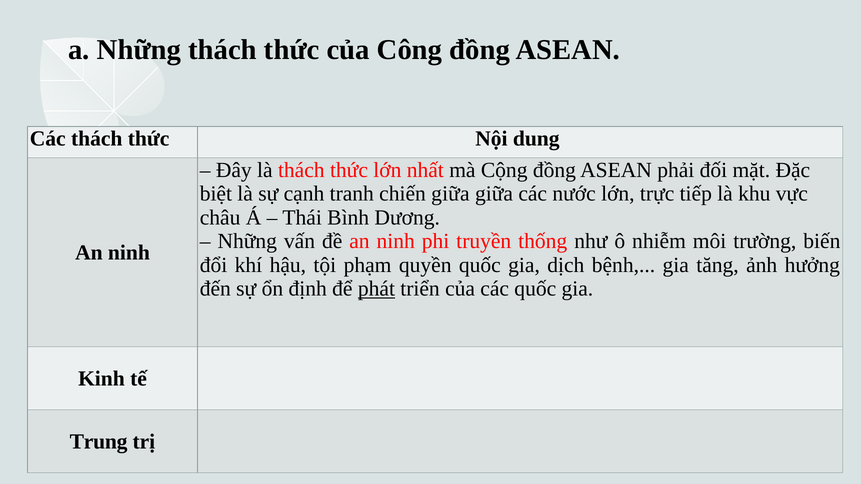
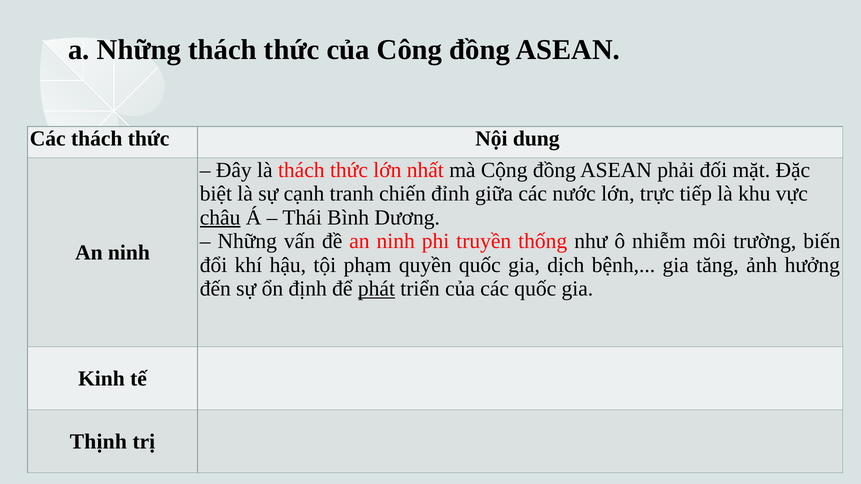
chiến giữa: giữa -> đỉnh
châu underline: none -> present
Trung: Trung -> Thịnh
